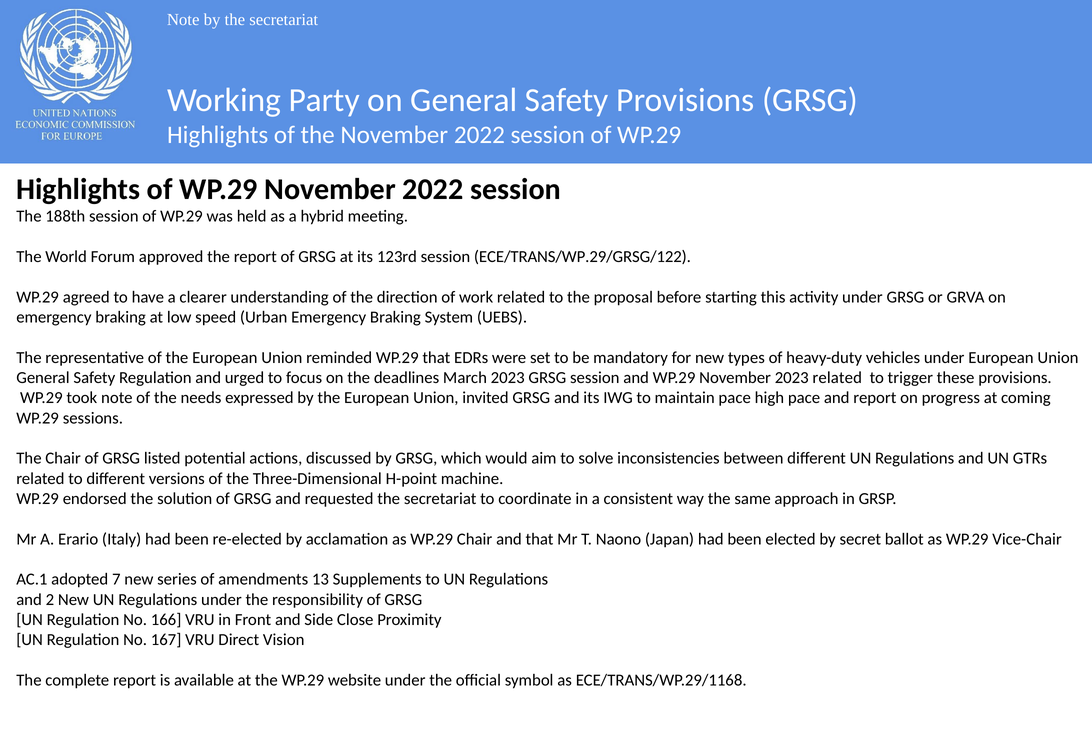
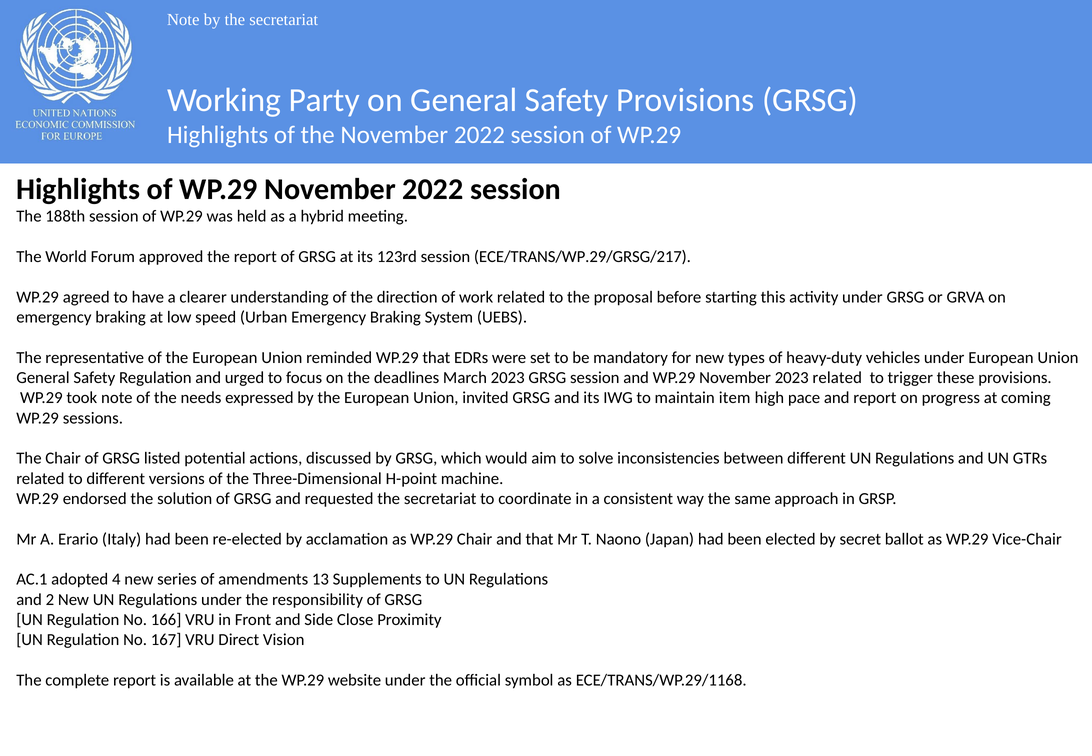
ECE/TRANS/WP.29/GRSG/122: ECE/TRANS/WP.29/GRSG/122 -> ECE/TRANS/WP.29/GRSG/217
maintain pace: pace -> item
7: 7 -> 4
